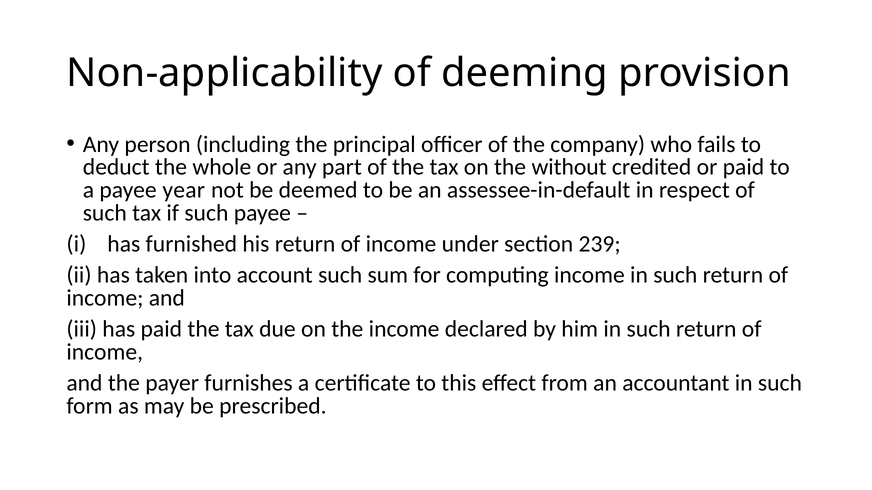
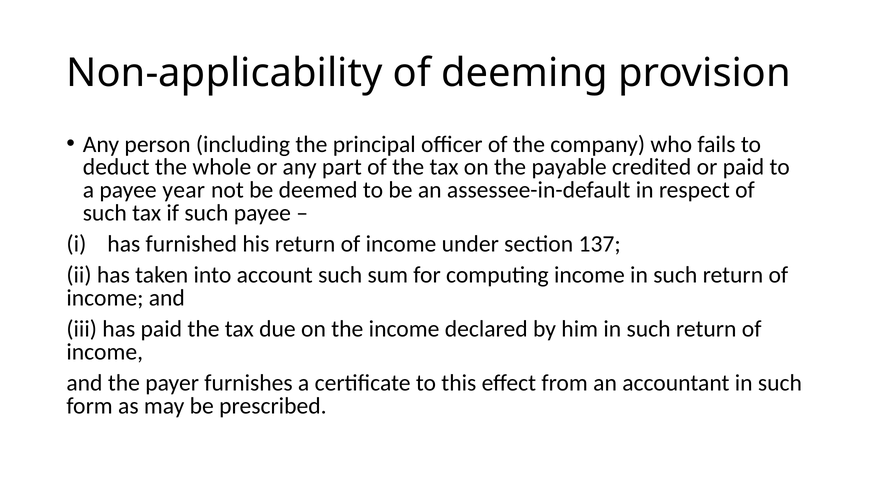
without: without -> payable
239: 239 -> 137
